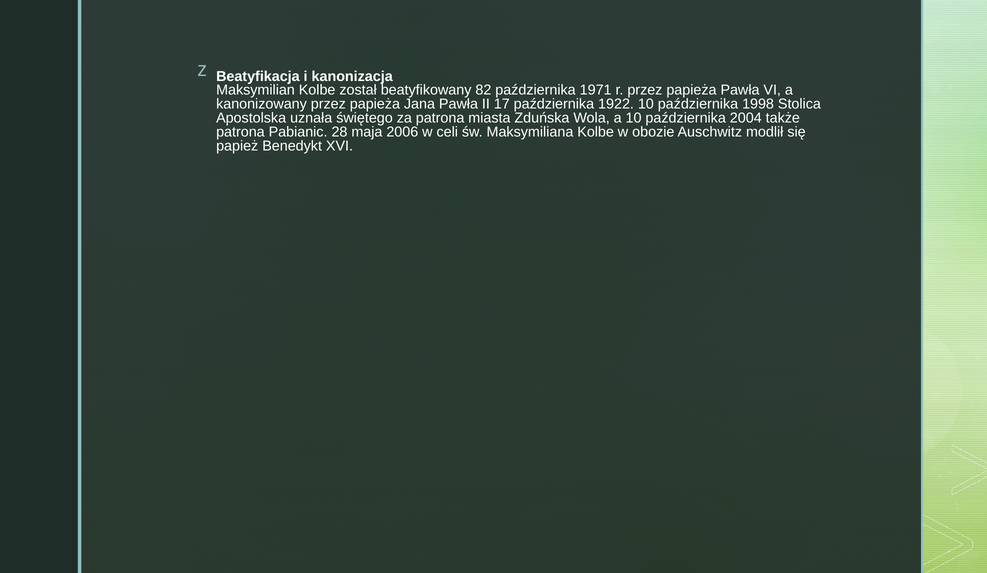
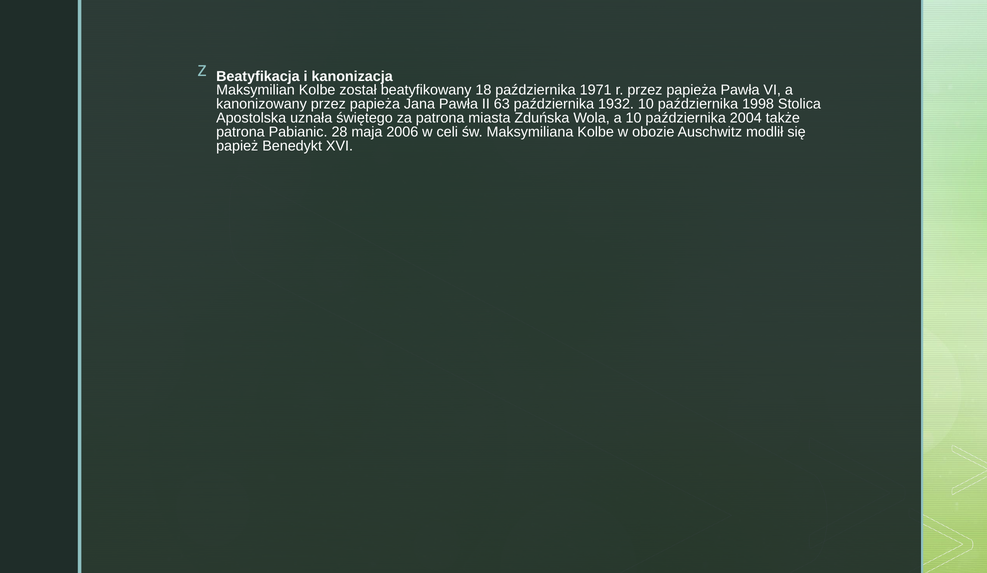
82: 82 -> 18
17: 17 -> 63
1922: 1922 -> 1932
